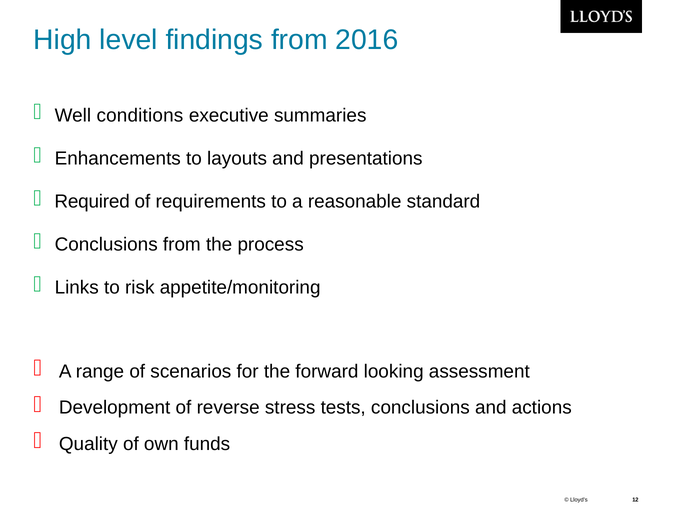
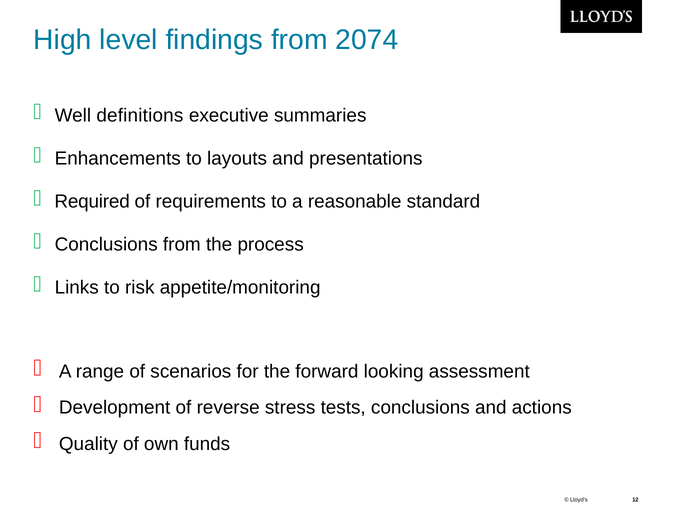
2016: 2016 -> 2074
conditions: conditions -> definitions
